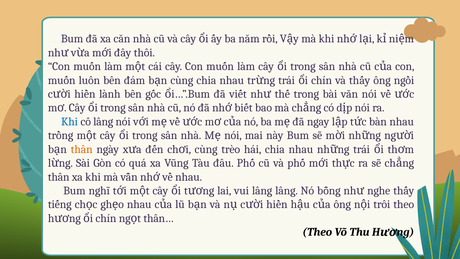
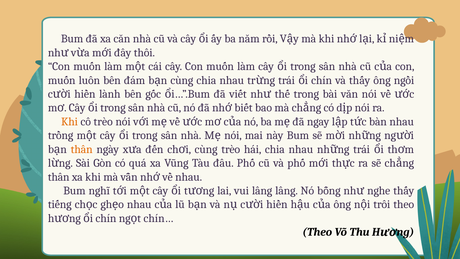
Khi at (70, 122) colour: blue -> orange
cô lâng: lâng -> trèo
thân…: thân… -> chín…
